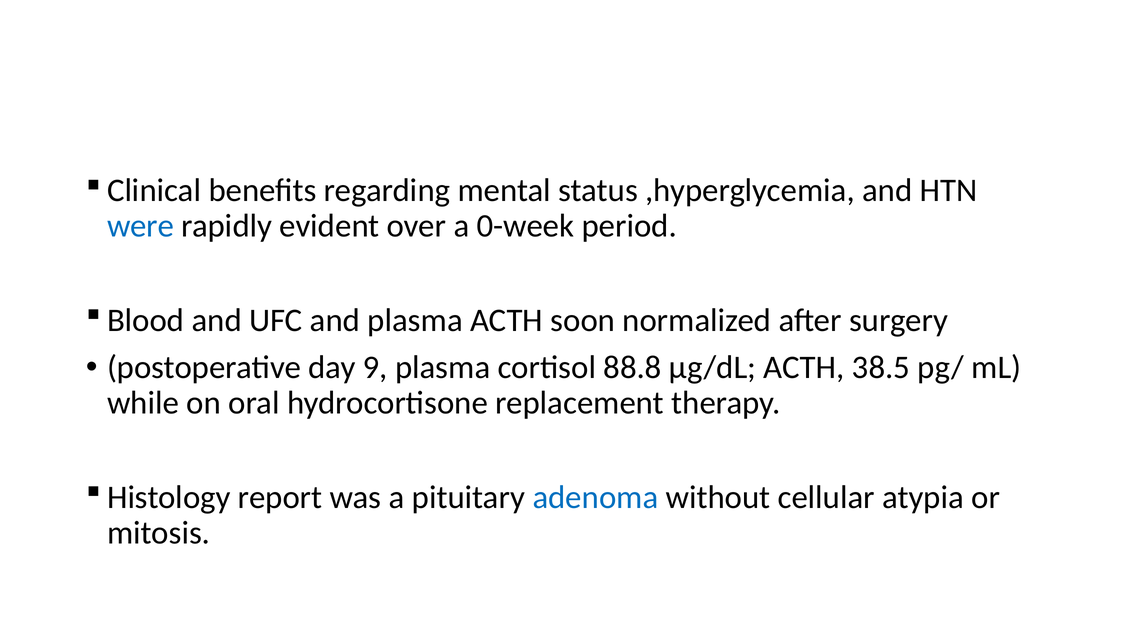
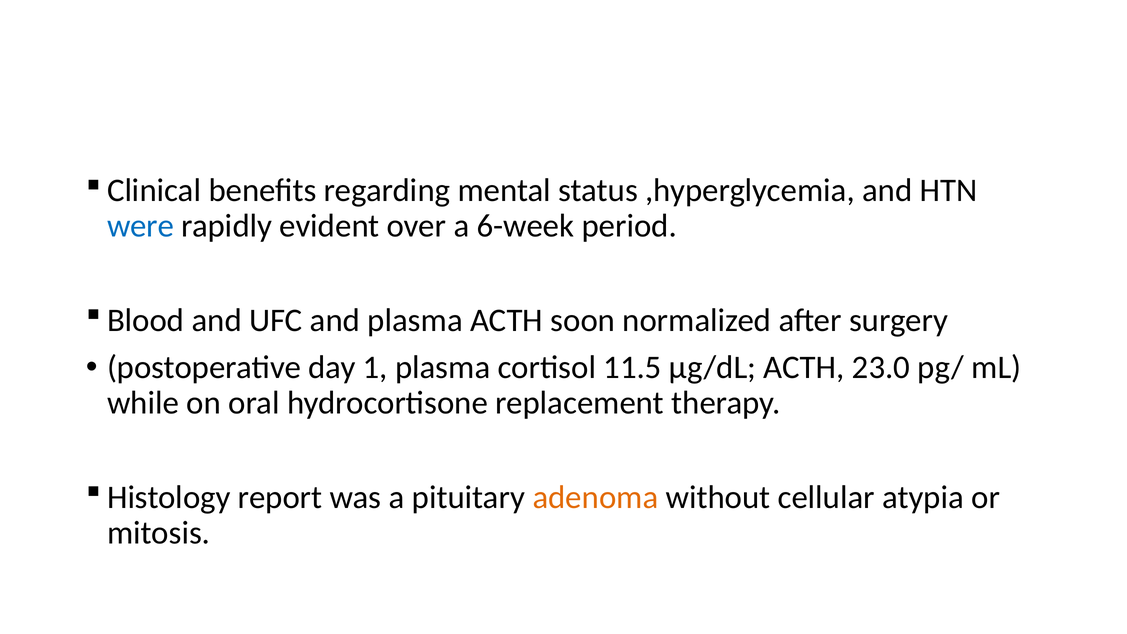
0-week: 0-week -> 6-week
9: 9 -> 1
88.8: 88.8 -> 11.5
38.5: 38.5 -> 23.0
adenoma colour: blue -> orange
